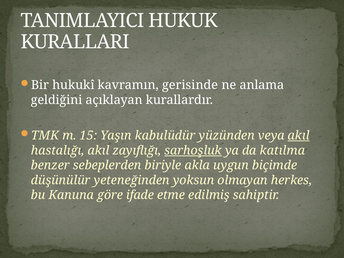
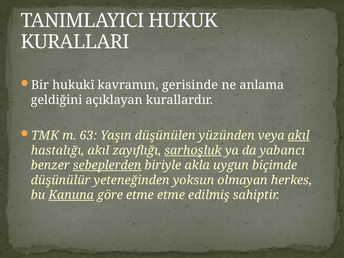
15: 15 -> 63
kabulüdür: kabulüdür -> düşünülen
katılma: katılma -> yabancı
sebeplerden underline: none -> present
Kanuna underline: none -> present
göre ifade: ifade -> etme
